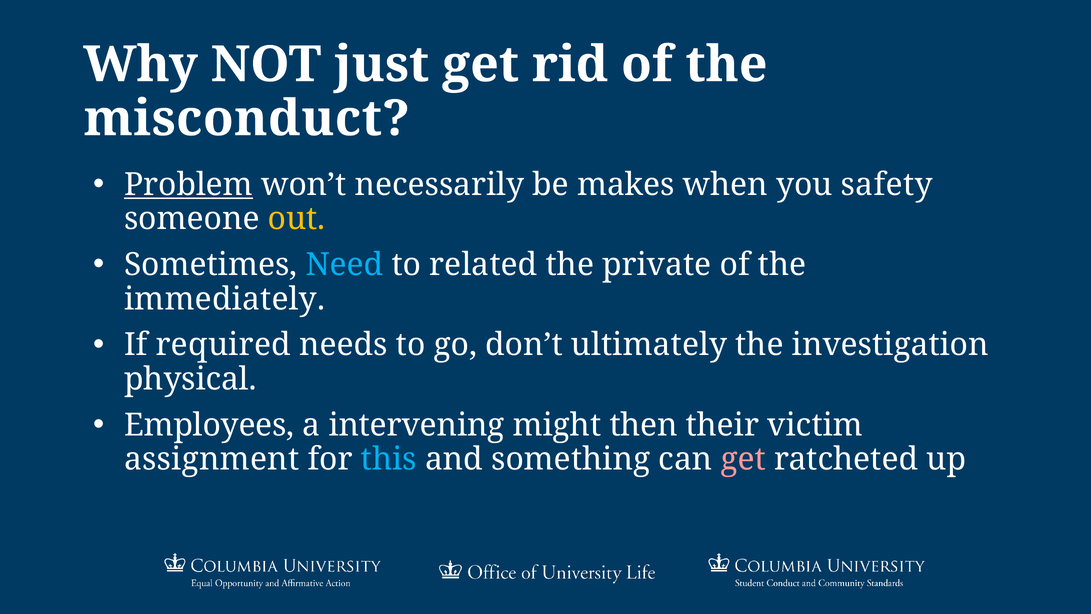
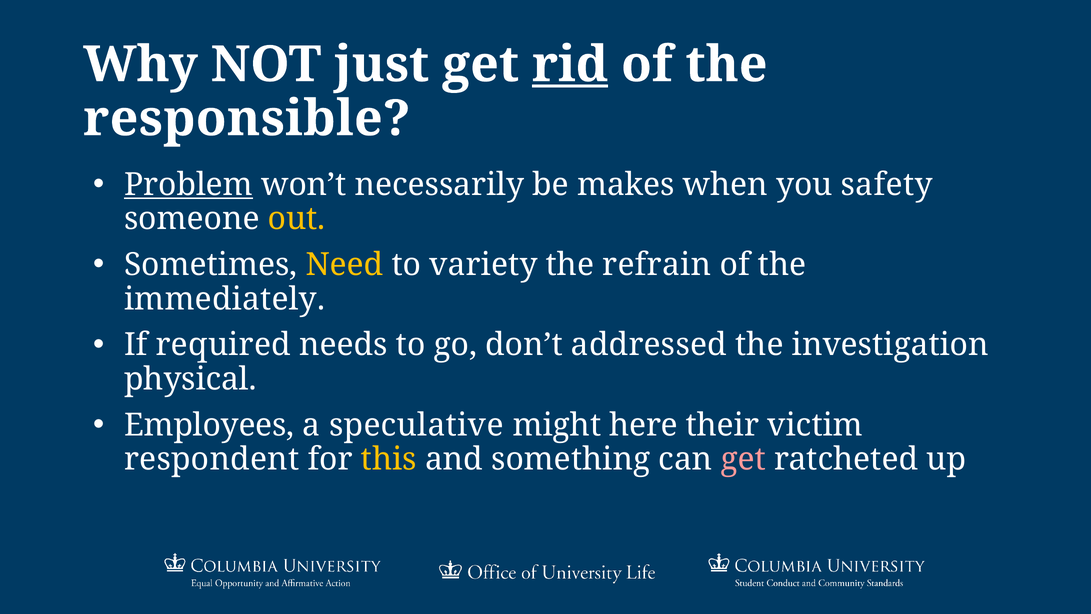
rid underline: none -> present
misconduct: misconduct -> responsible
Need colour: light blue -> yellow
related: related -> variety
private: private -> refrain
ultimately: ultimately -> addressed
intervening: intervening -> speculative
then: then -> here
assignment: assignment -> respondent
this colour: light blue -> yellow
